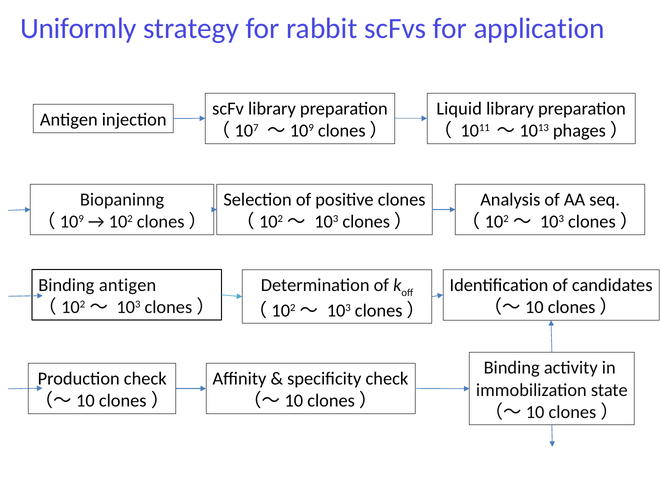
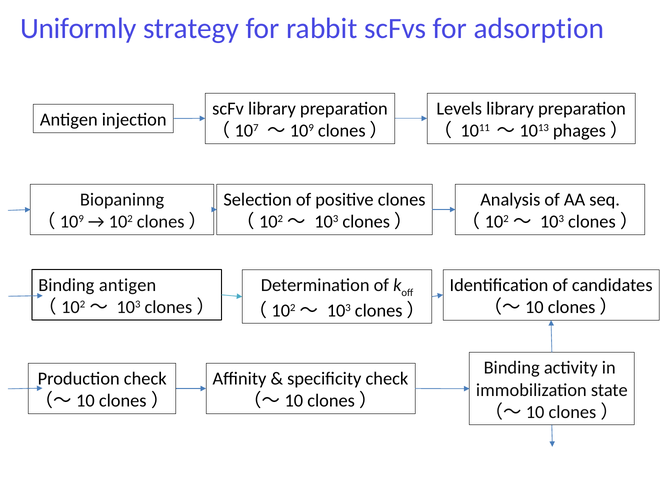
application: application -> adsorption
Liquid: Liquid -> Levels
